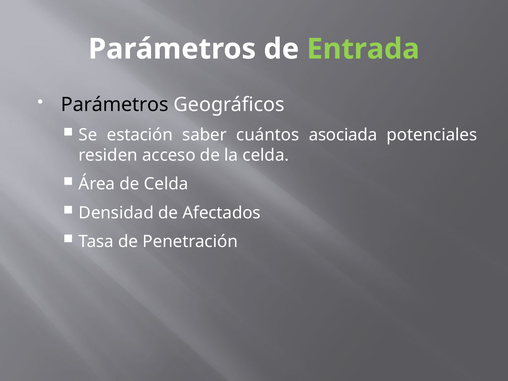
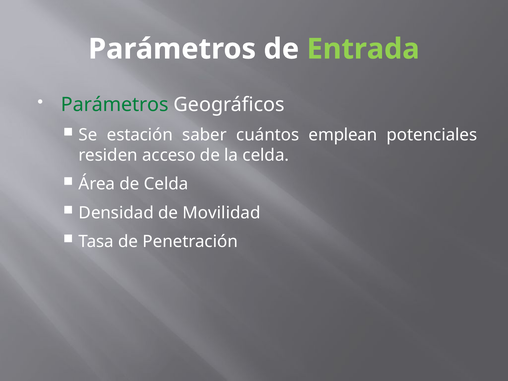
Parámetros at (115, 105) colour: black -> green
asociada: asociada -> emplean
Afectados: Afectados -> Movilidad
